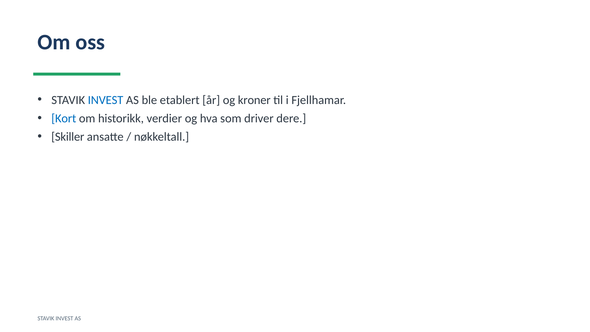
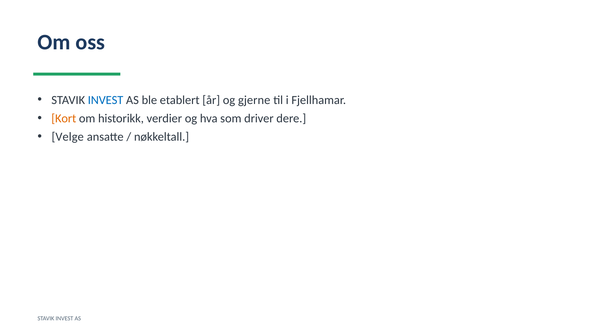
kroner: kroner -> gjerne
Kort colour: blue -> orange
Skiller: Skiller -> Velge
